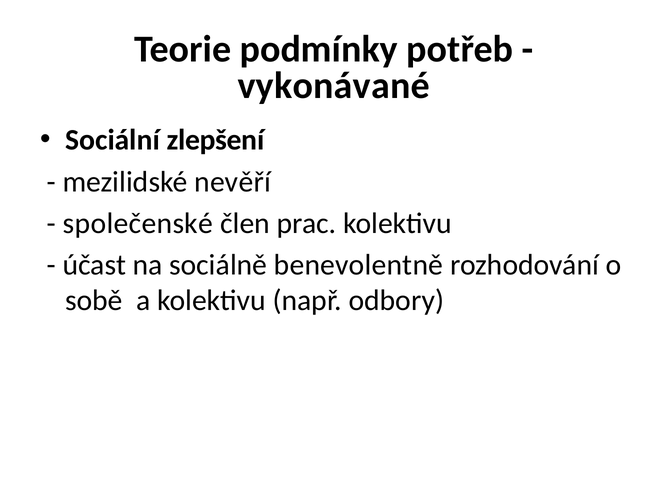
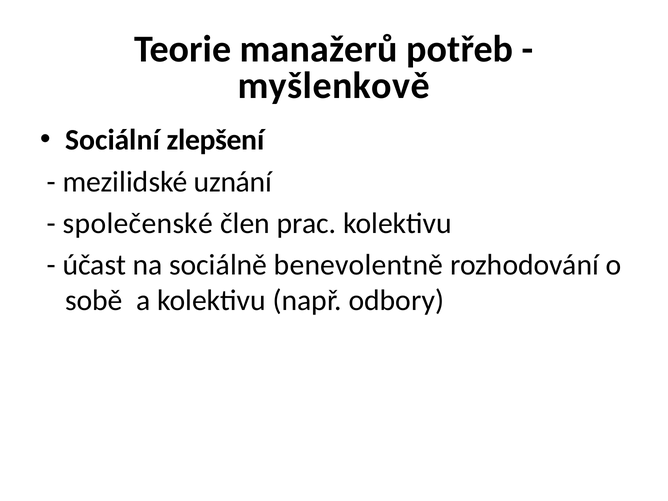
podmínky: podmínky -> manažerů
vykonávané: vykonávané -> myšlenkově
nevěří: nevěří -> uznání
